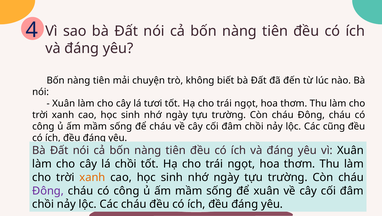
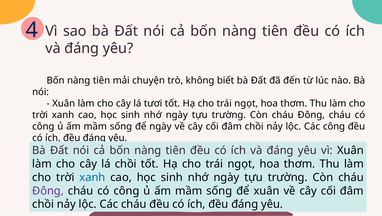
để cháu: cháu -> ngày
Các cũng: cũng -> công
xanh at (92, 177) colour: orange -> blue
